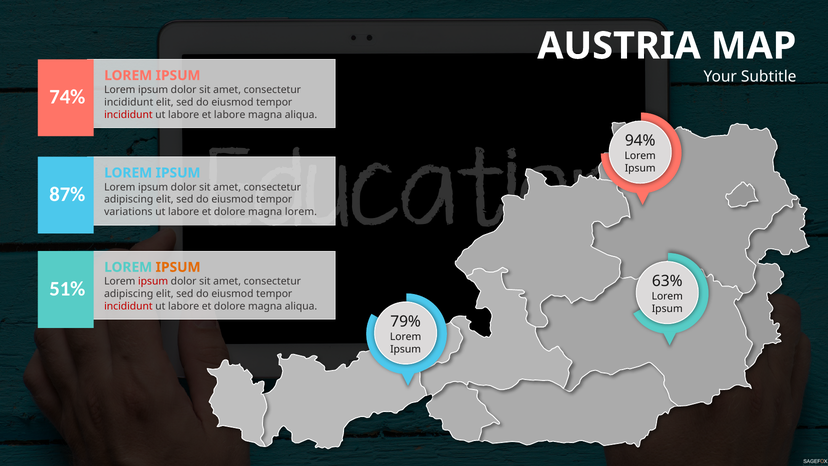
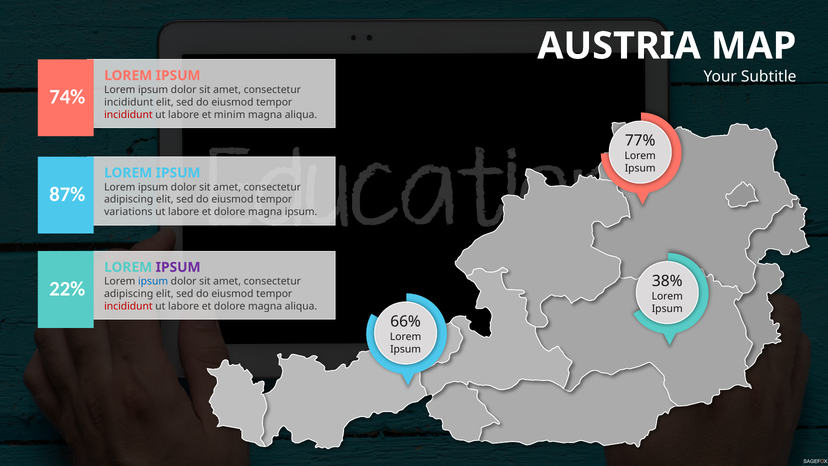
et labore: labore -> minim
94%: 94% -> 77%
magna lorem: lorem -> ipsum
IPSUM at (178, 267) colour: orange -> purple
63%: 63% -> 38%
ipsum at (153, 281) colour: red -> blue
51%: 51% -> 22%
79%: 79% -> 66%
